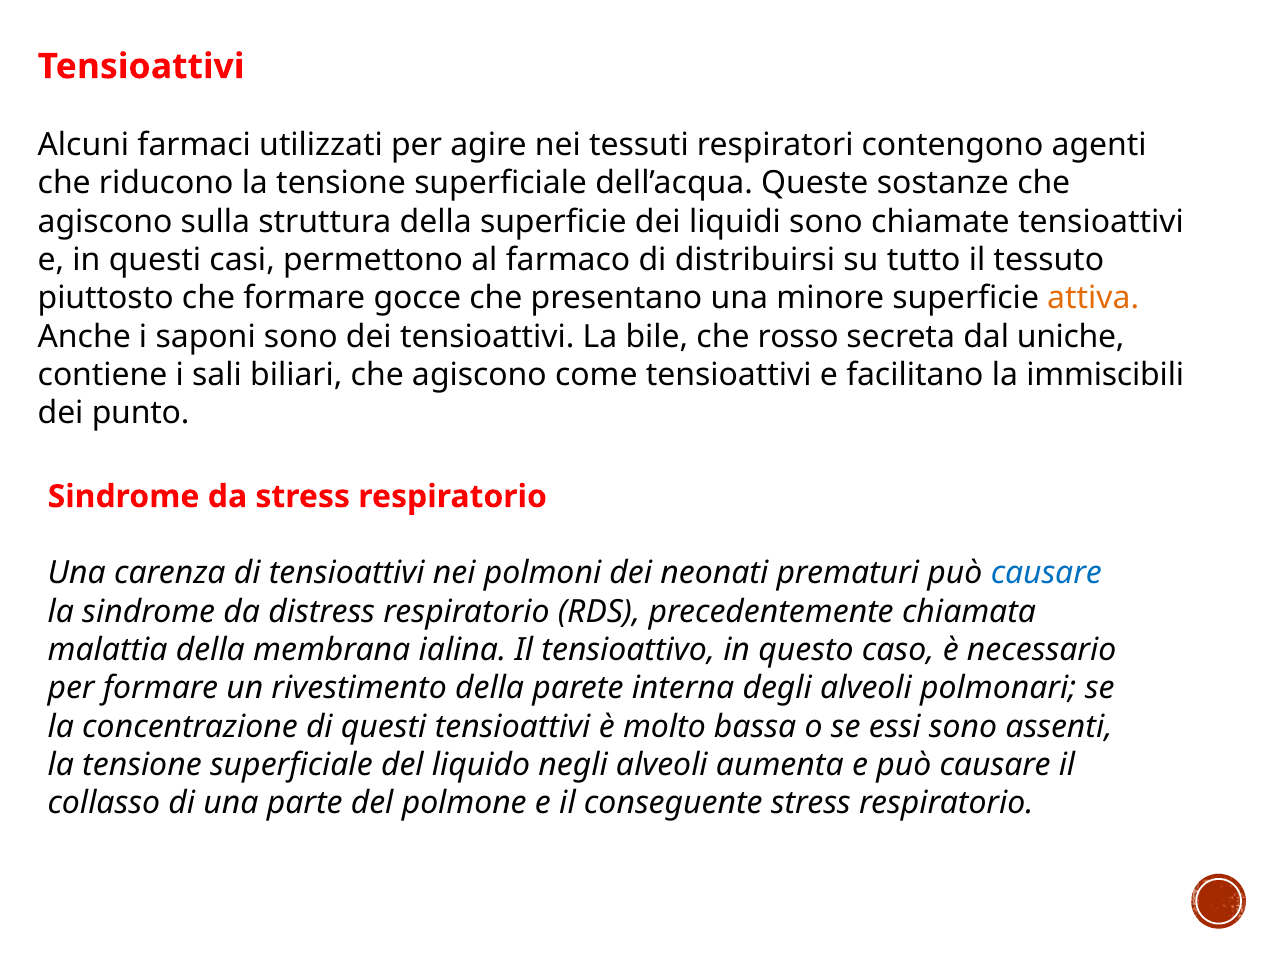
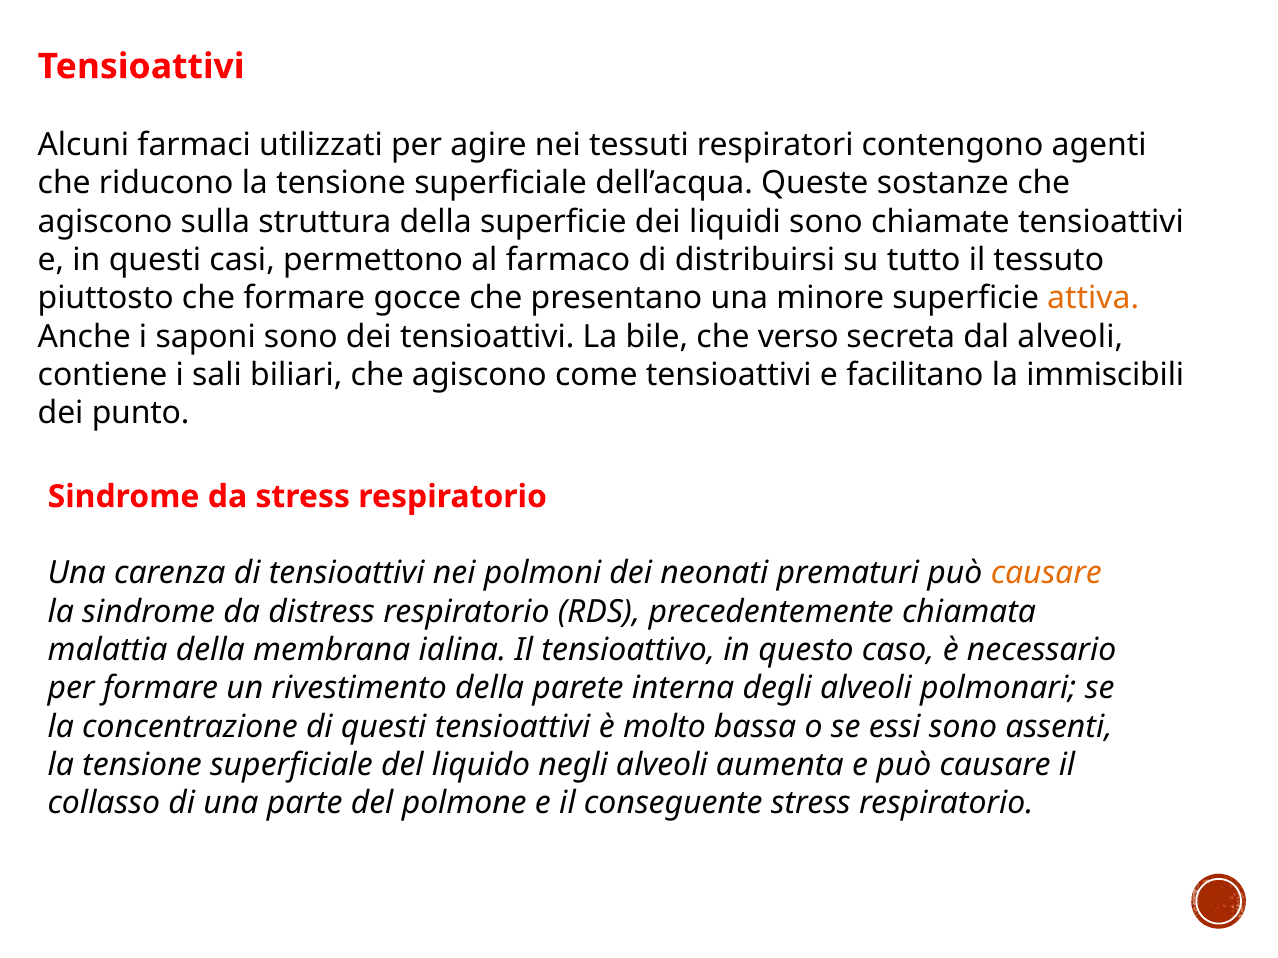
rosso: rosso -> verso
dal uniche: uniche -> alveoli
causare at (1046, 574) colour: blue -> orange
